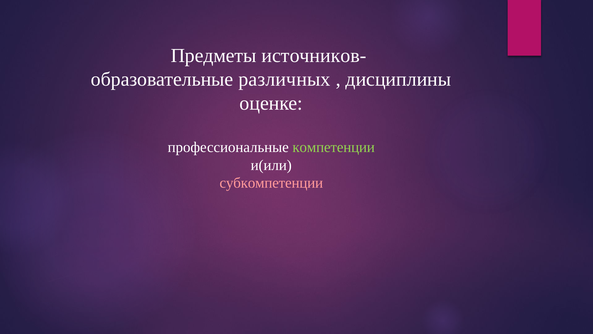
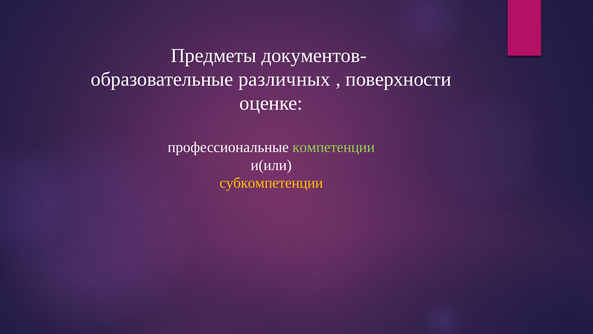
источников-: источников- -> документов-
дисциплины: дисциплины -> поверхности
субкомпетенции colour: pink -> yellow
